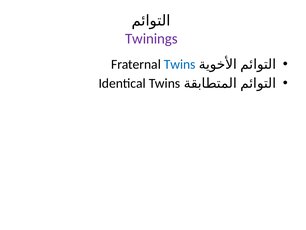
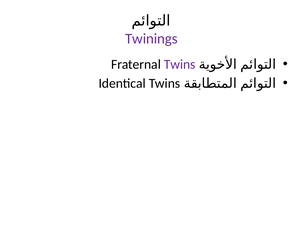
Twins at (180, 64) colour: blue -> purple
